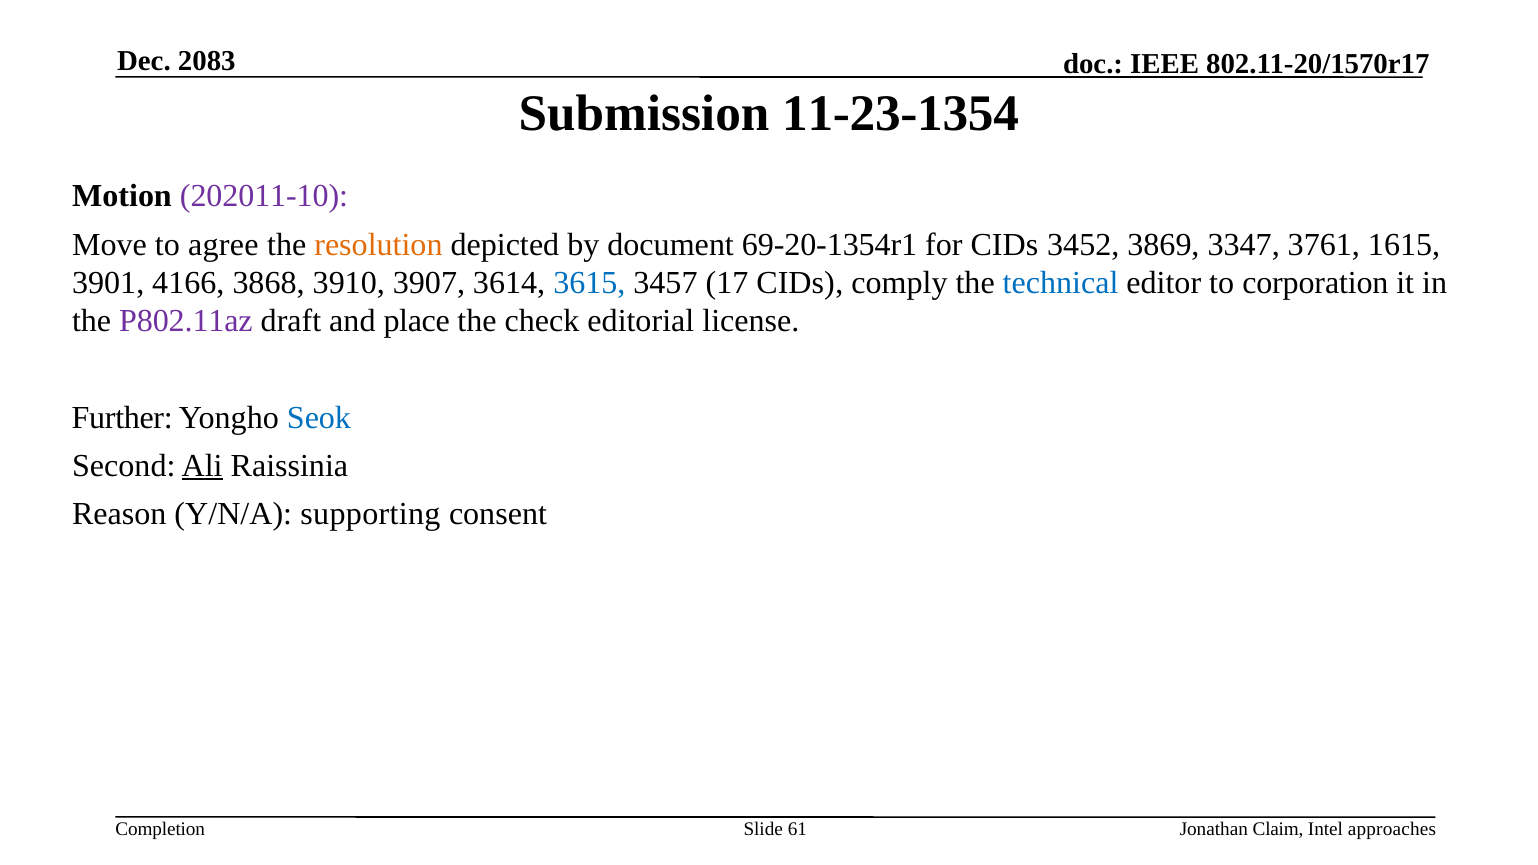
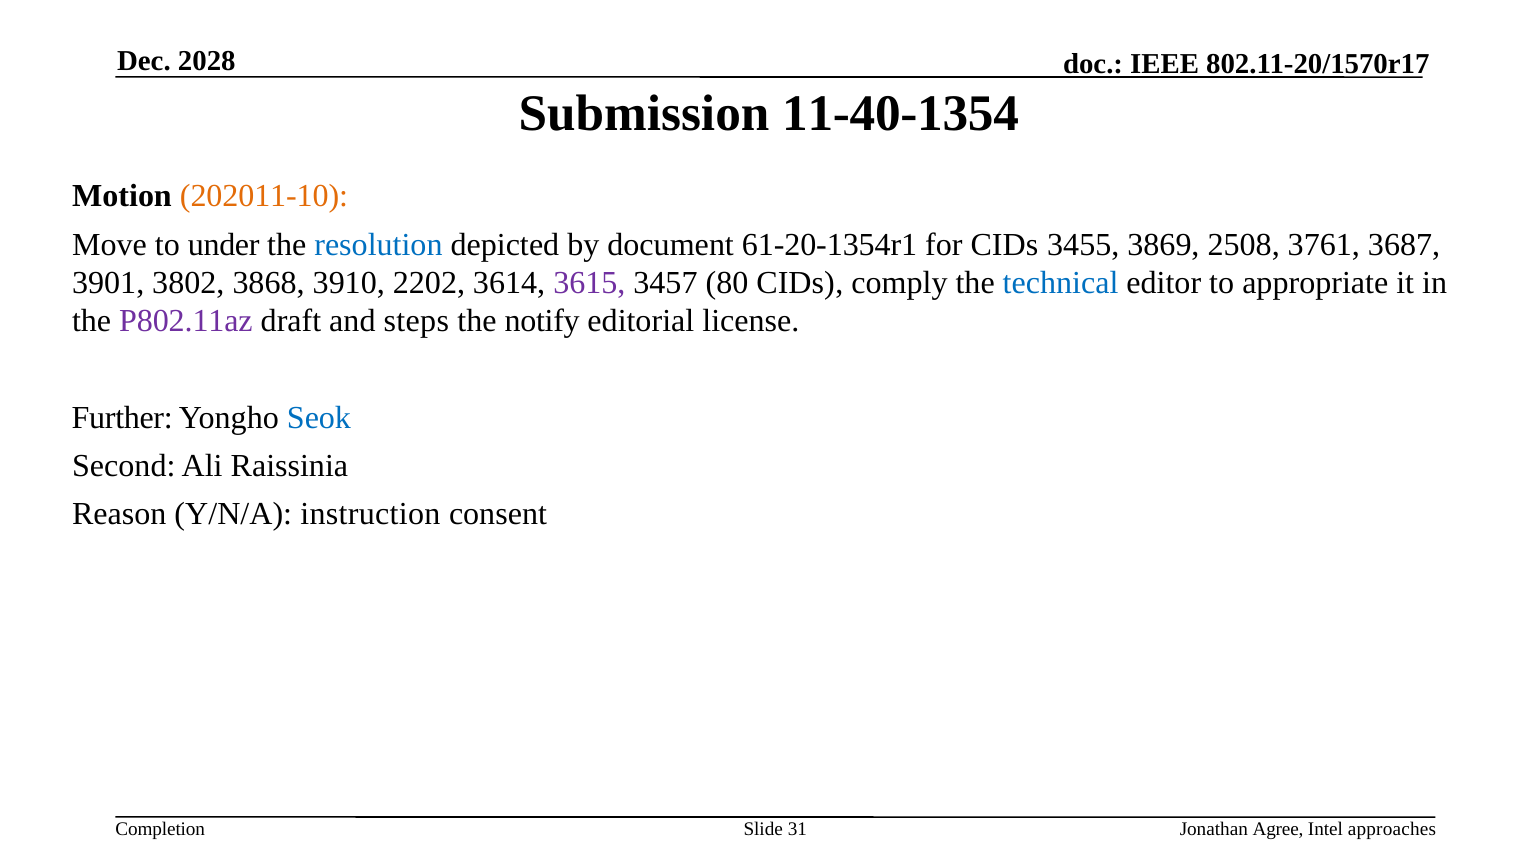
2083: 2083 -> 2028
11-23-1354: 11-23-1354 -> 11-40-1354
202011-10 colour: purple -> orange
agree: agree -> under
resolution colour: orange -> blue
69-20-1354r1: 69-20-1354r1 -> 61-20-1354r1
3452: 3452 -> 3455
3347: 3347 -> 2508
1615: 1615 -> 3687
4166: 4166 -> 3802
3907: 3907 -> 2202
3615 colour: blue -> purple
17: 17 -> 80
corporation: corporation -> appropriate
place: place -> steps
check: check -> notify
Ali underline: present -> none
supporting: supporting -> instruction
61: 61 -> 31
Claim: Claim -> Agree
